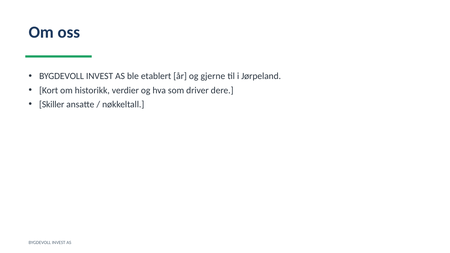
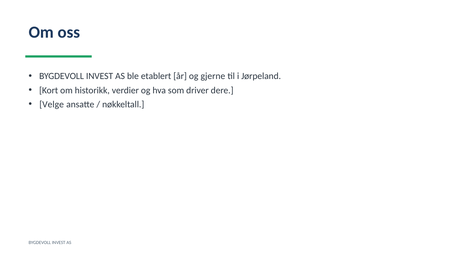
Skiller: Skiller -> Velge
